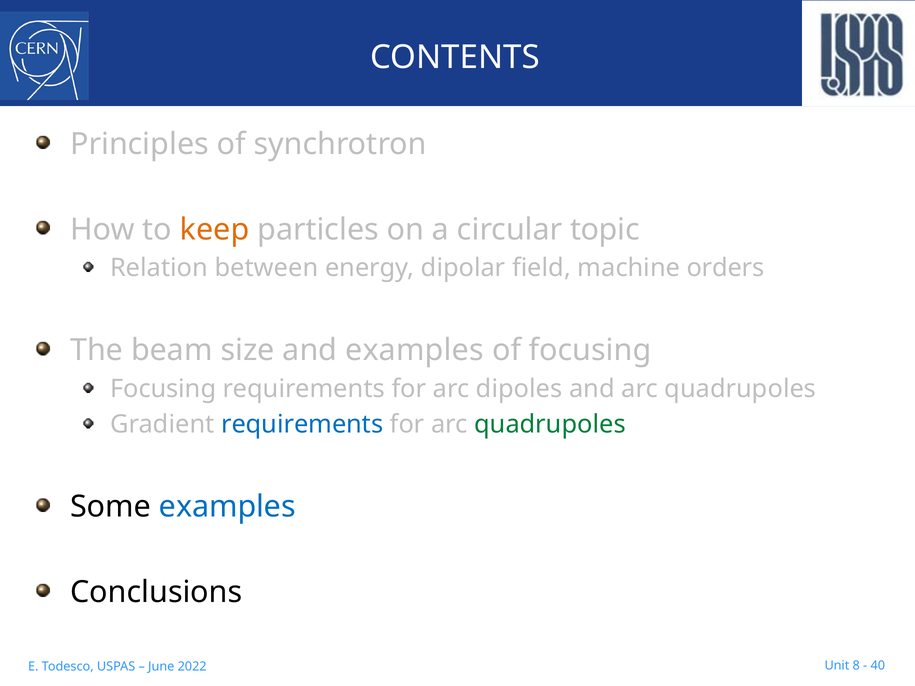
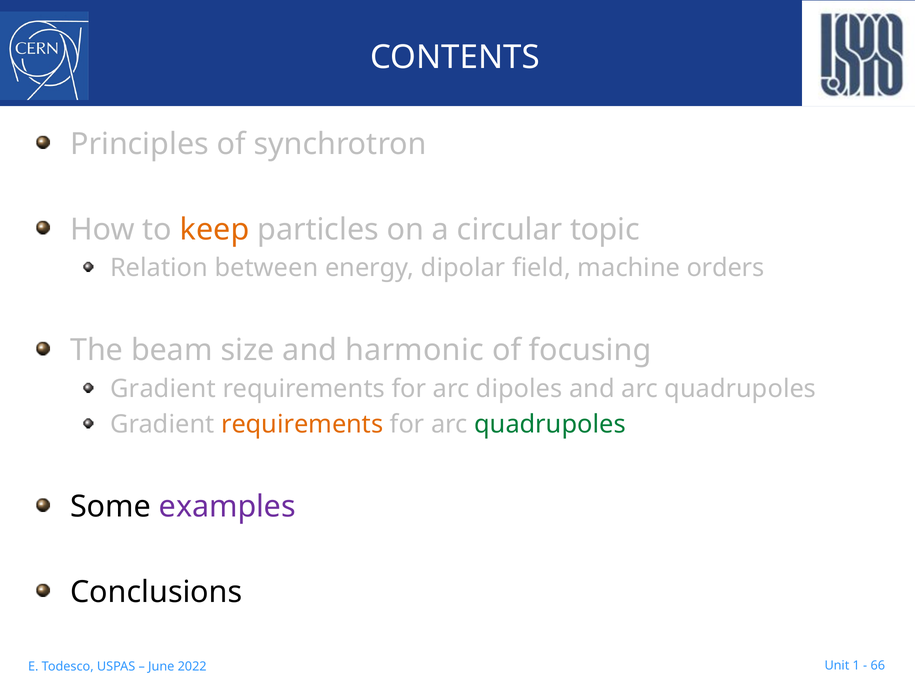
and examples: examples -> harmonic
Focusing at (163, 389): Focusing -> Gradient
requirements at (302, 424) colour: blue -> orange
examples at (227, 507) colour: blue -> purple
8: 8 -> 1
40: 40 -> 66
